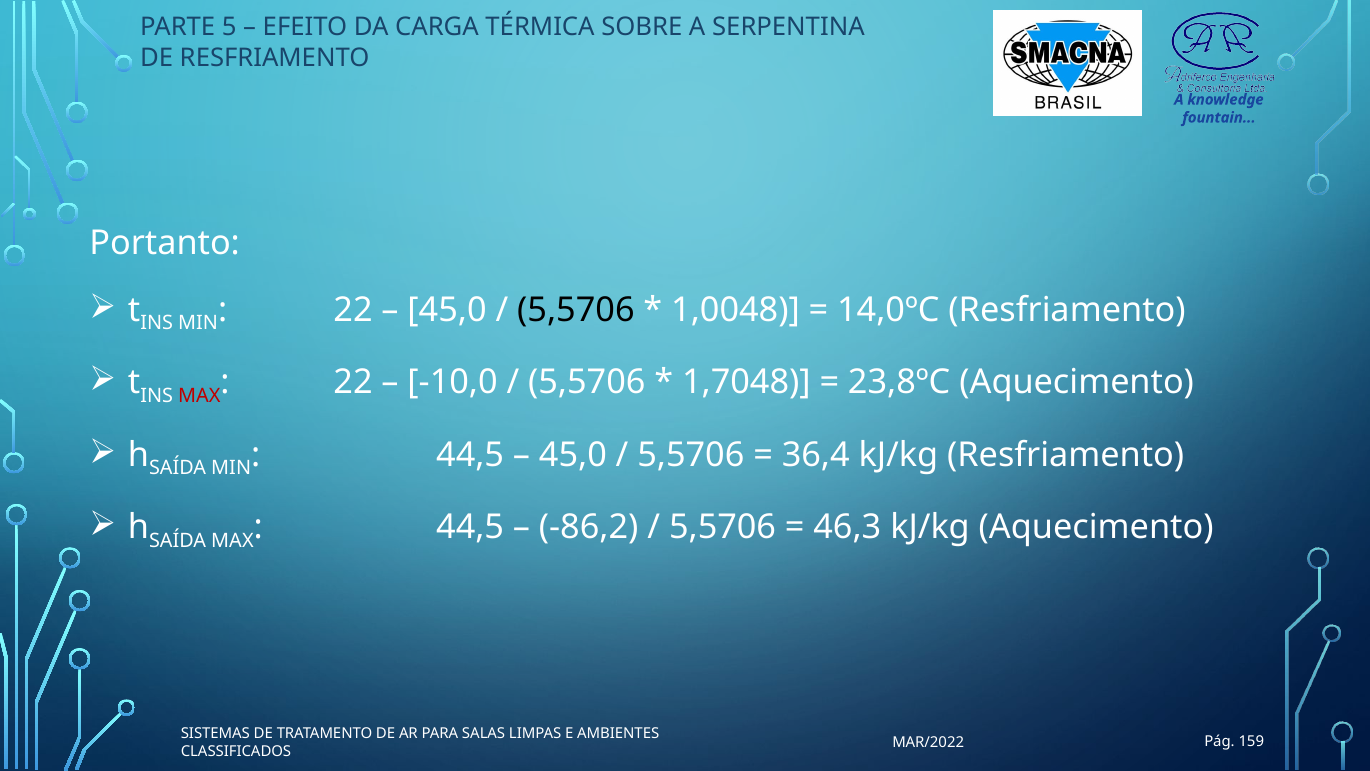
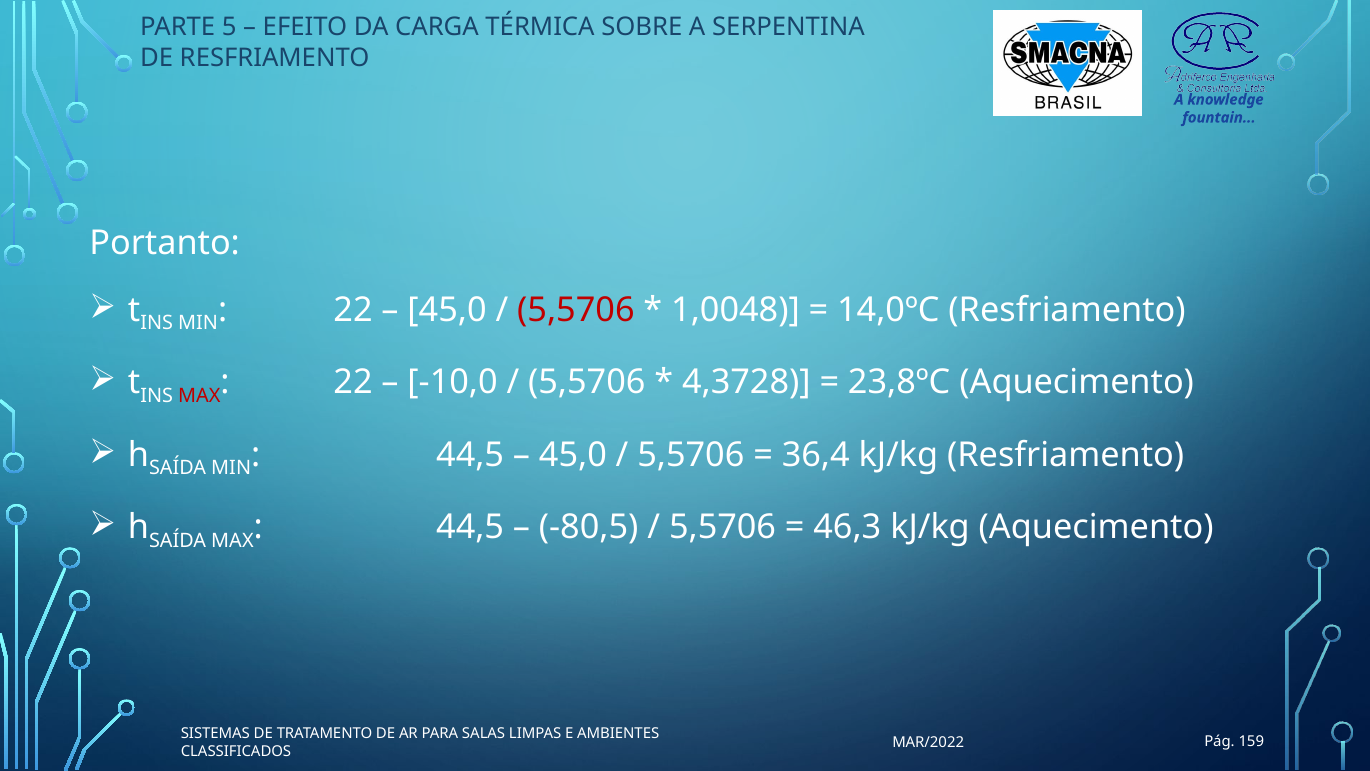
5,5706 at (576, 310) colour: black -> red
1,7048: 1,7048 -> 4,3728
-86,2: -86,2 -> -80,5
